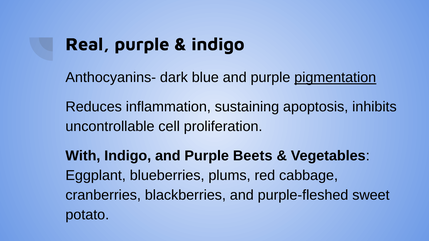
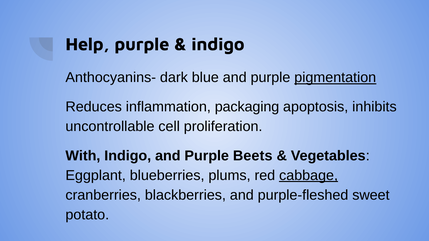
Real: Real -> Help
sustaining: sustaining -> packaging
cabbage underline: none -> present
